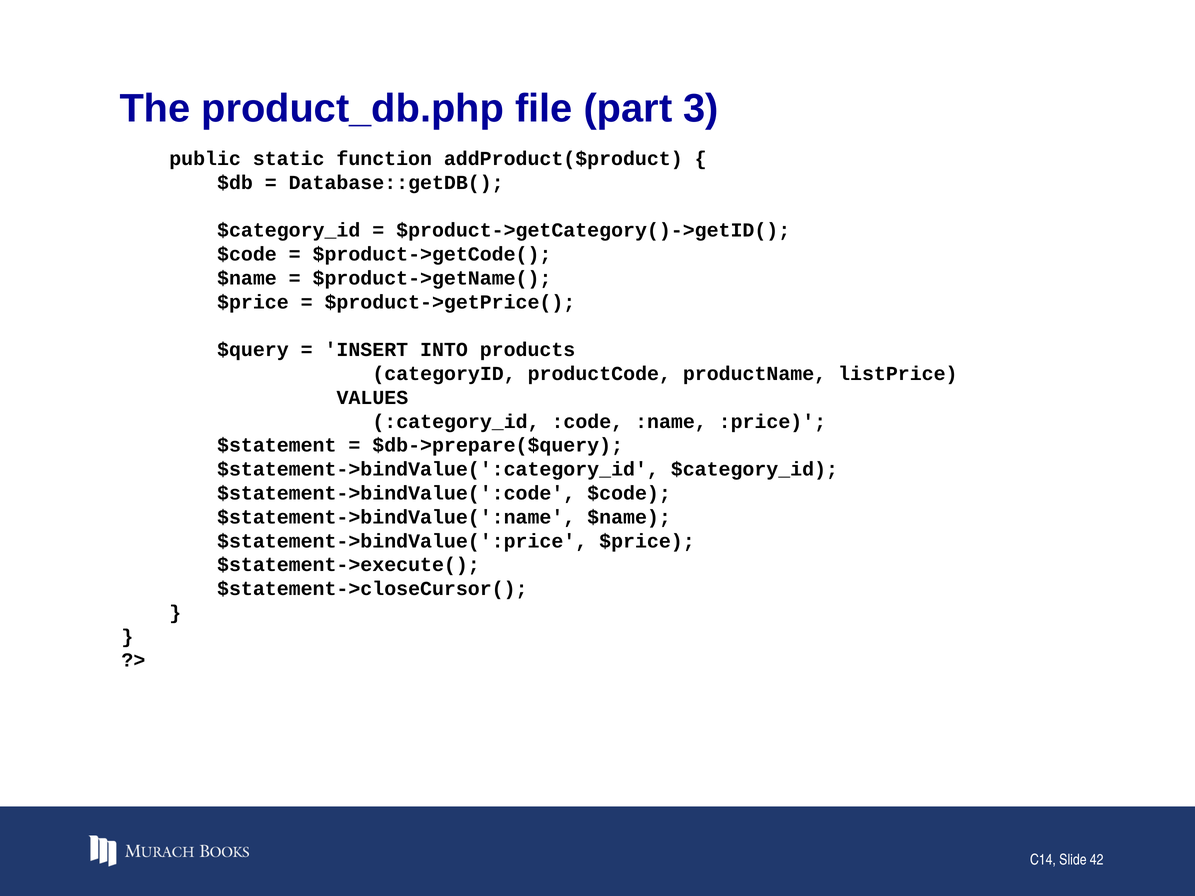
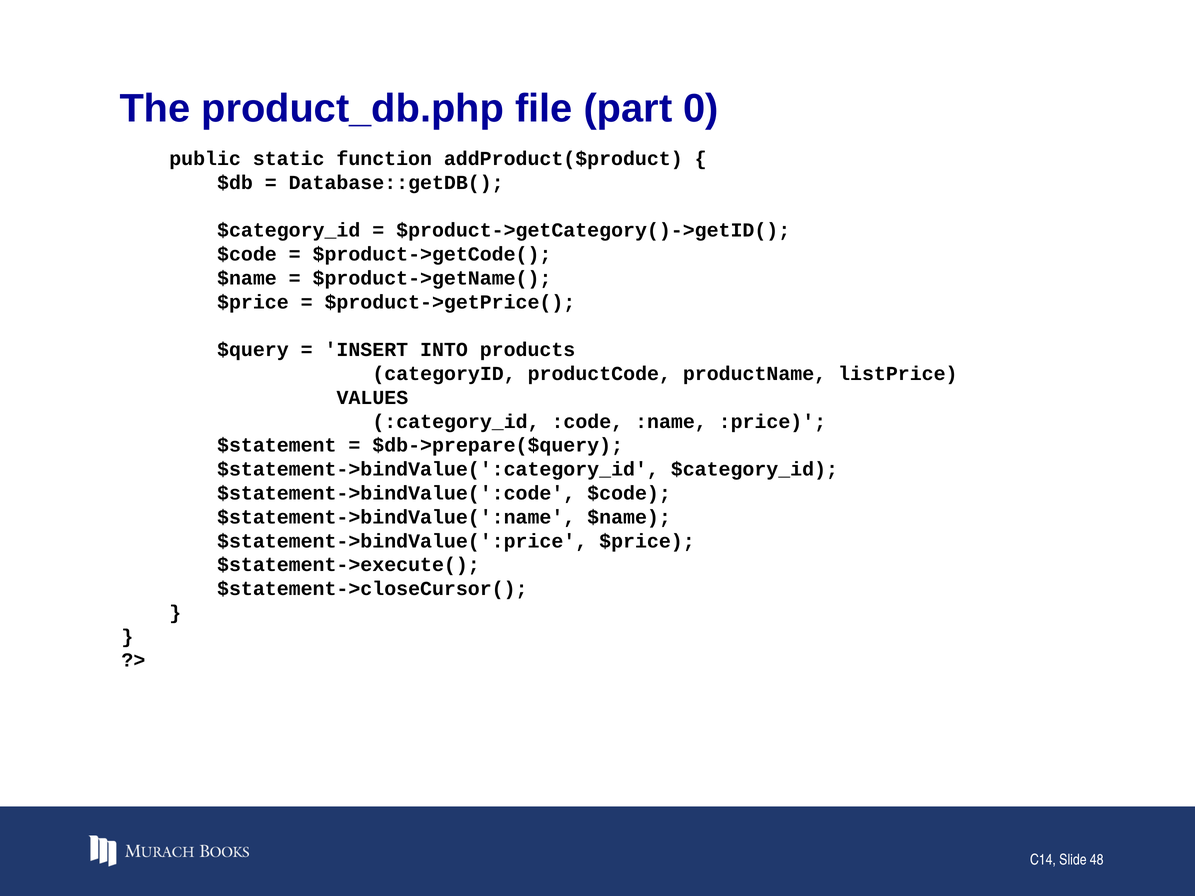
3: 3 -> 0
42: 42 -> 48
